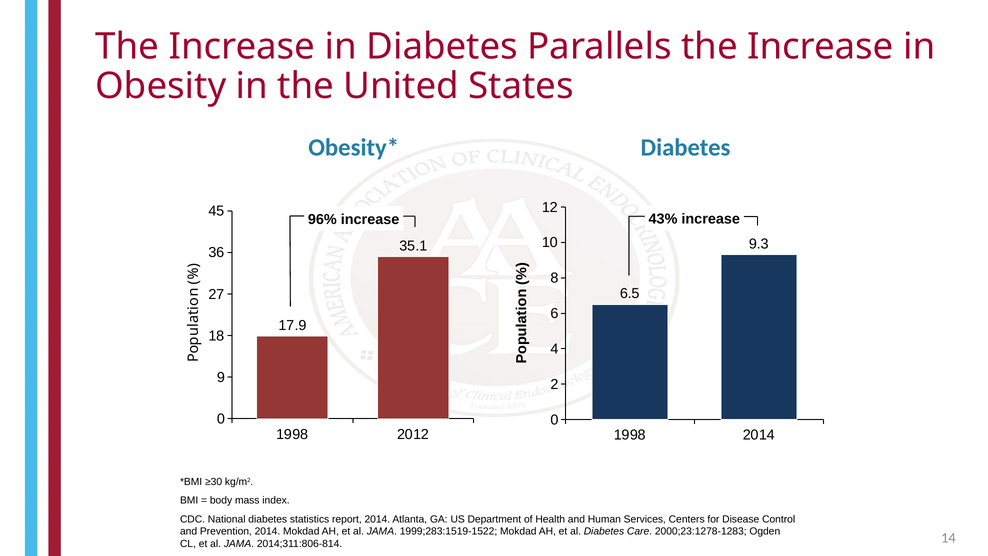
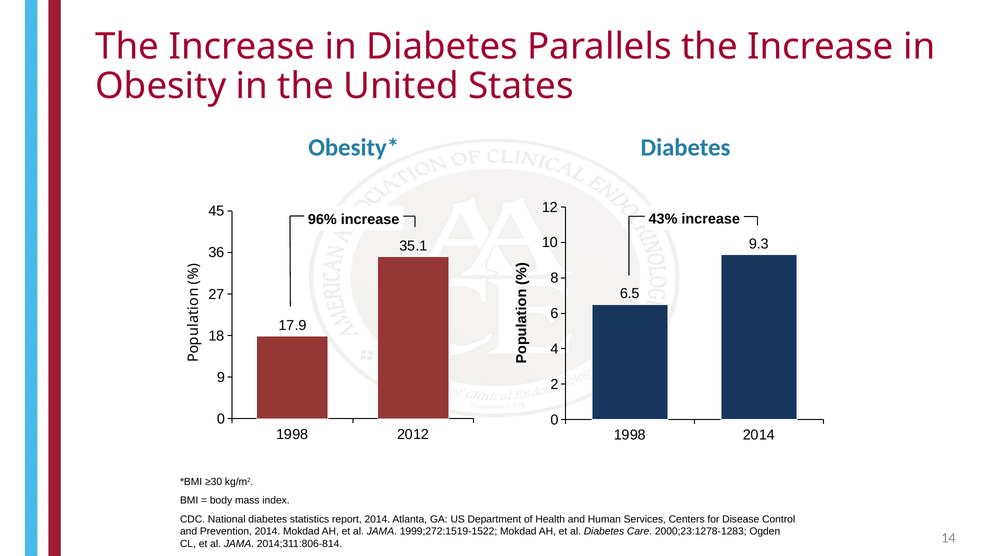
1999;283:1519-1522: 1999;283:1519-1522 -> 1999;272:1519-1522
